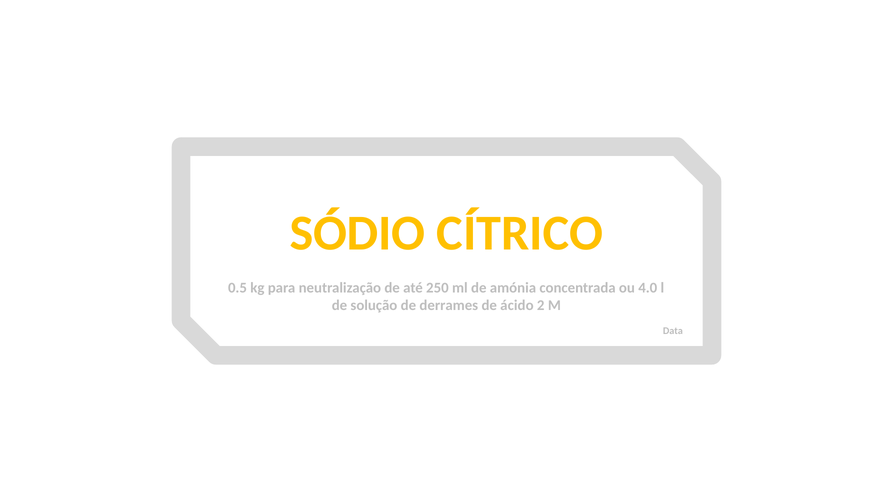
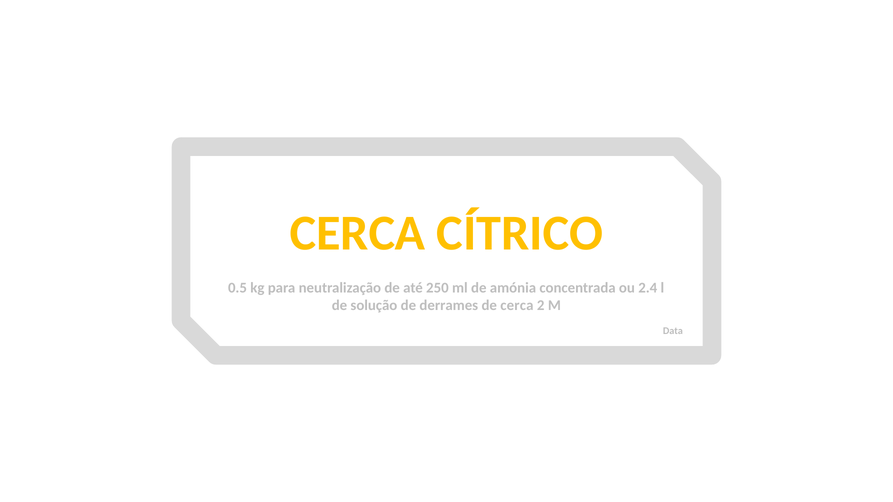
SÓDIO at (358, 233): SÓDIO -> CERCA
4.0: 4.0 -> 2.4
de ácido: ácido -> cerca
